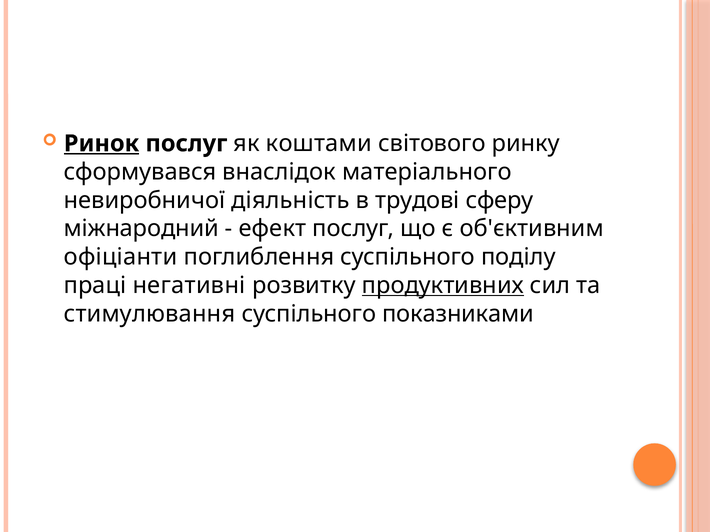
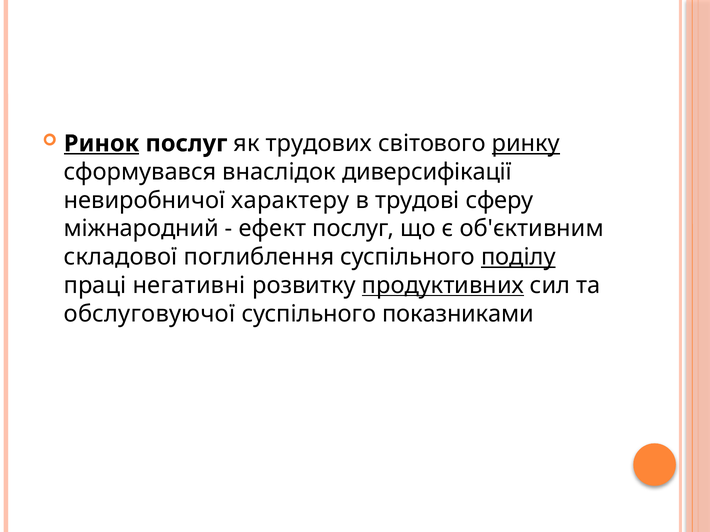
коштами: коштами -> трудових
ринку underline: none -> present
матеріального: матеріального -> диверсифікації
діяльність: діяльність -> характеру
офіціанти: офіціанти -> складової
поділу underline: none -> present
стимулювання: стимулювання -> обслуговуючої
